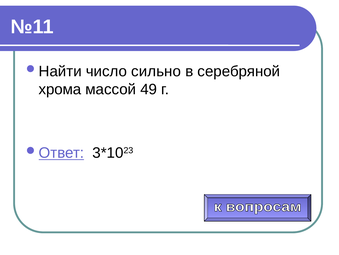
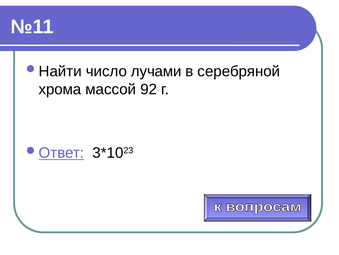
сильно: сильно -> лучами
49: 49 -> 92
